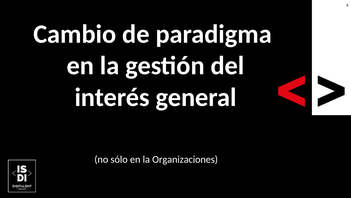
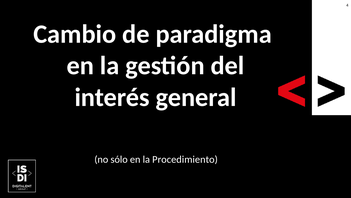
Organizaciones: Organizaciones -> Procedimiento
